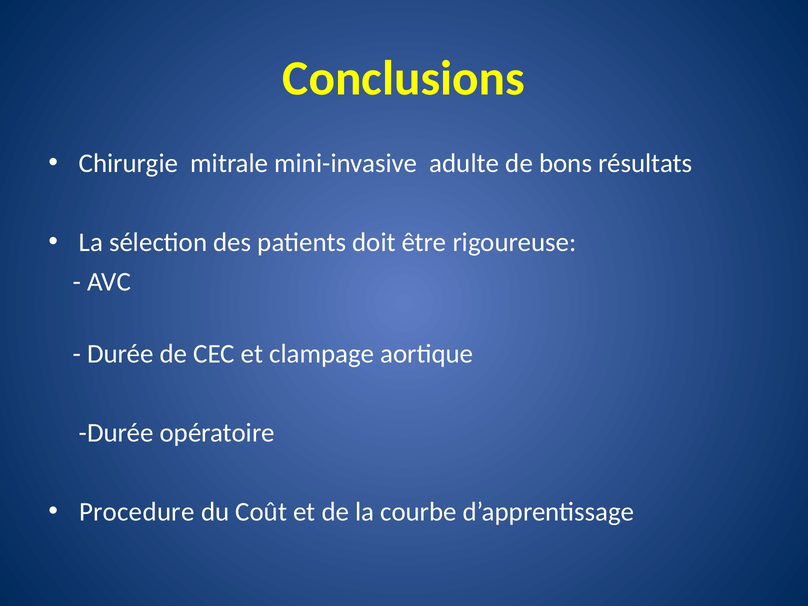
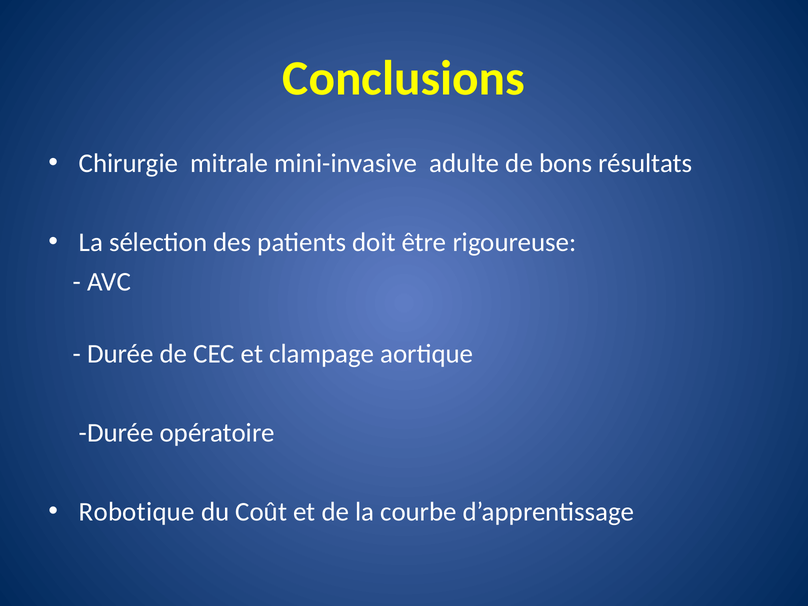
Procedure: Procedure -> Robotique
